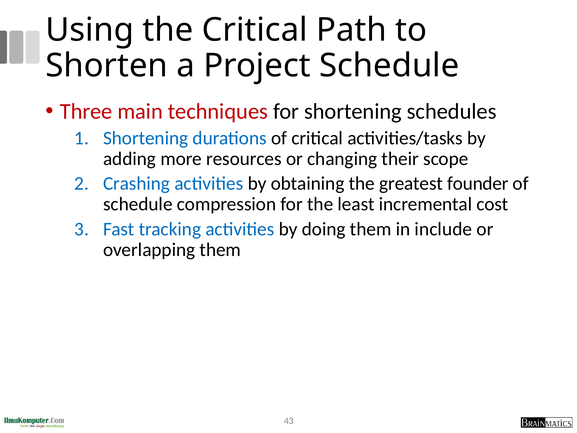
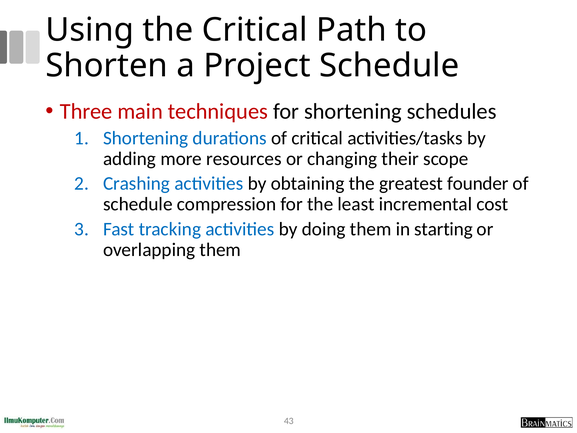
include: include -> starting
